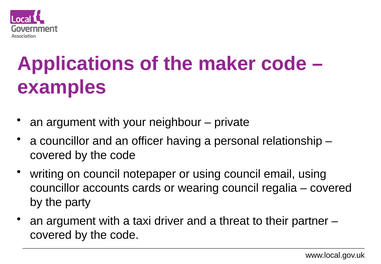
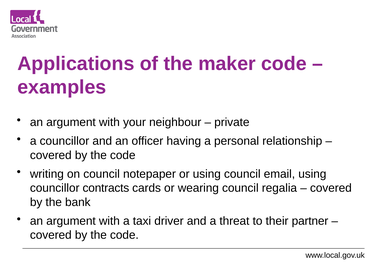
accounts: accounts -> contracts
party: party -> bank
